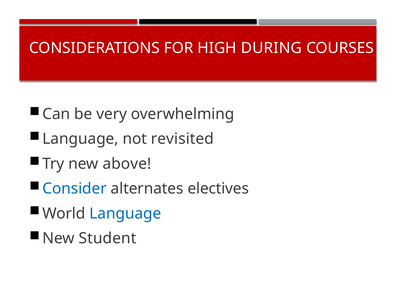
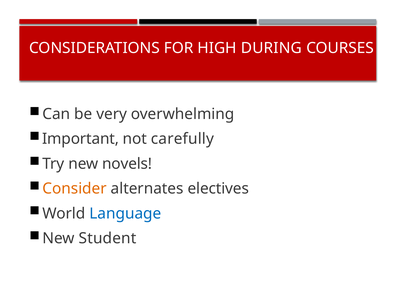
Language at (80, 139): Language -> Important
revisited: revisited -> carefully
above: above -> novels
Consider colour: blue -> orange
